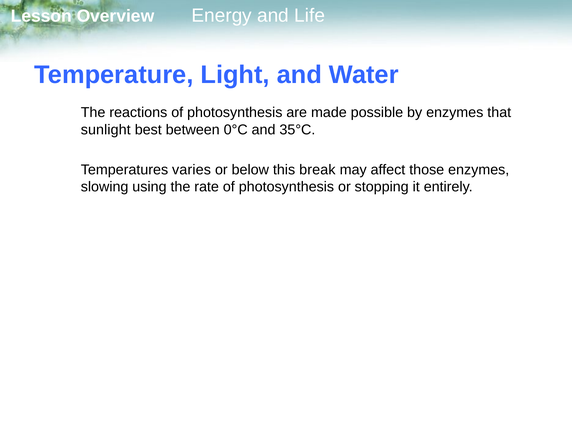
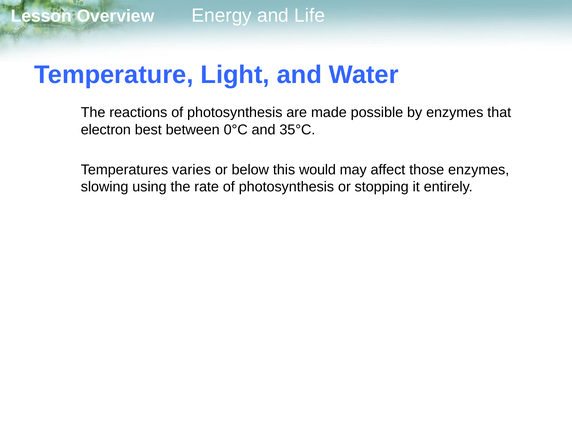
sunlight: sunlight -> electron
break: break -> would
